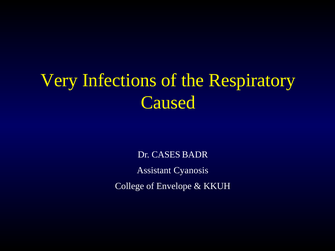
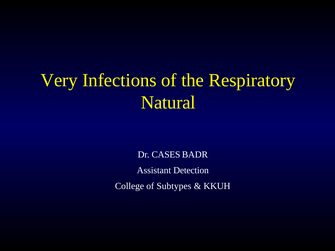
Caused: Caused -> Natural
Cyanosis: Cyanosis -> Detection
Envelope: Envelope -> Subtypes
